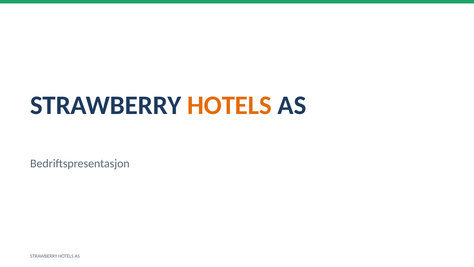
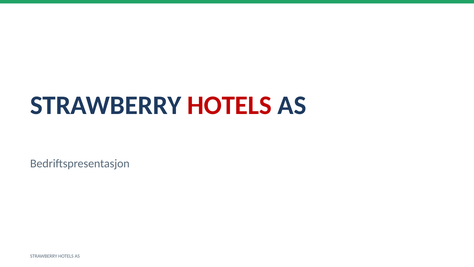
HOTELS at (229, 105) colour: orange -> red
